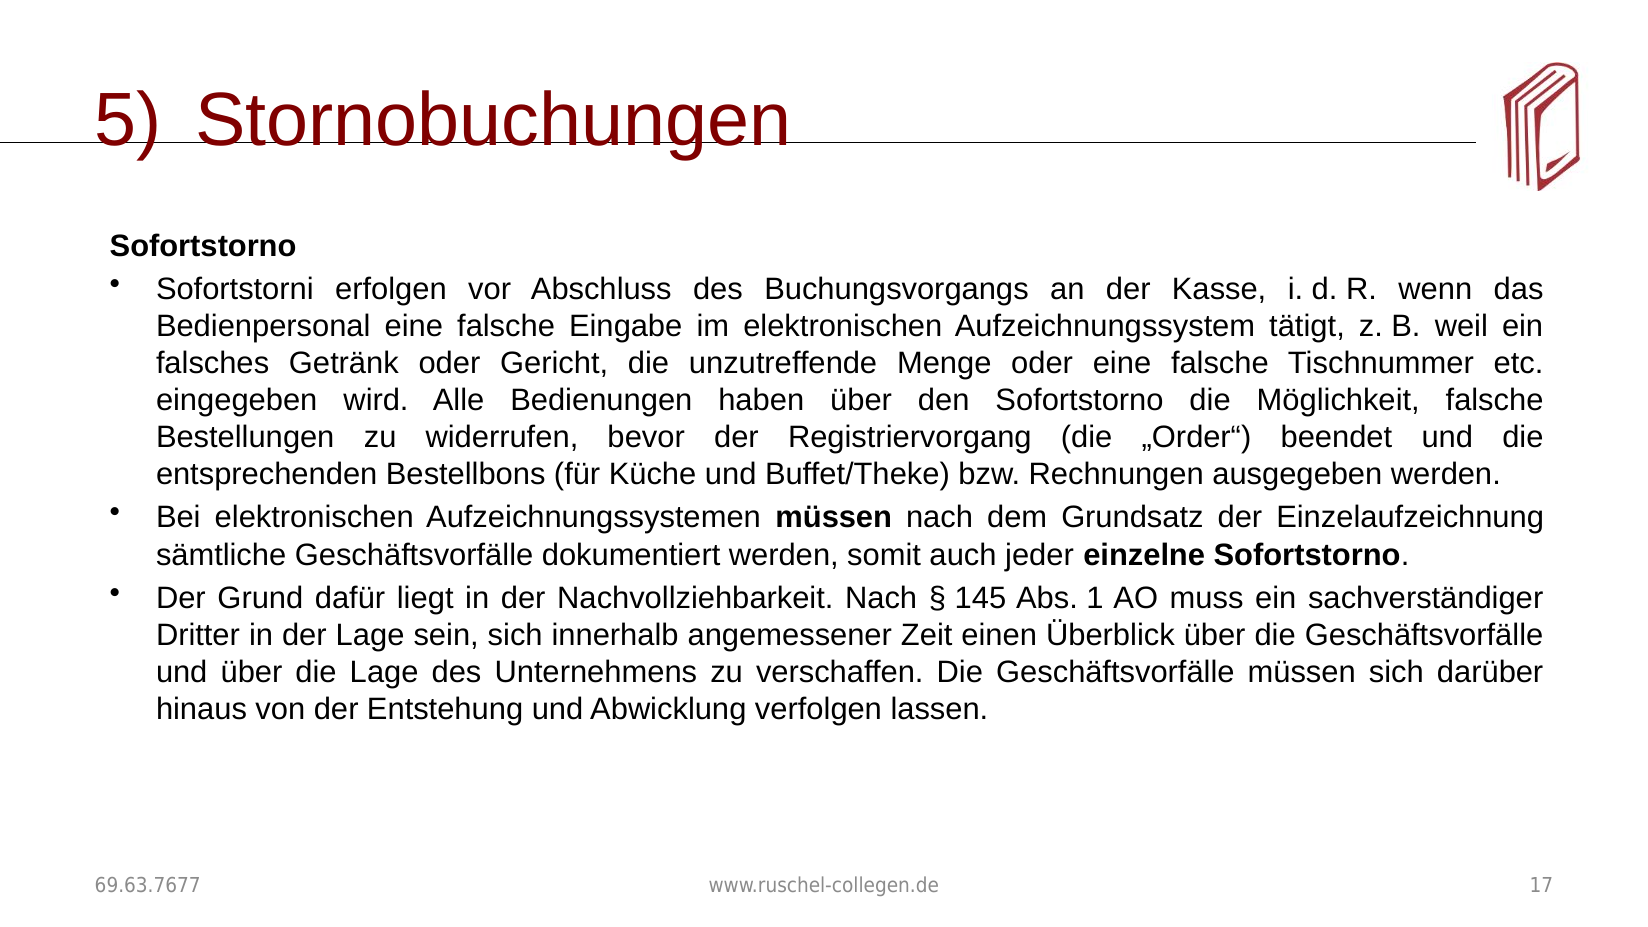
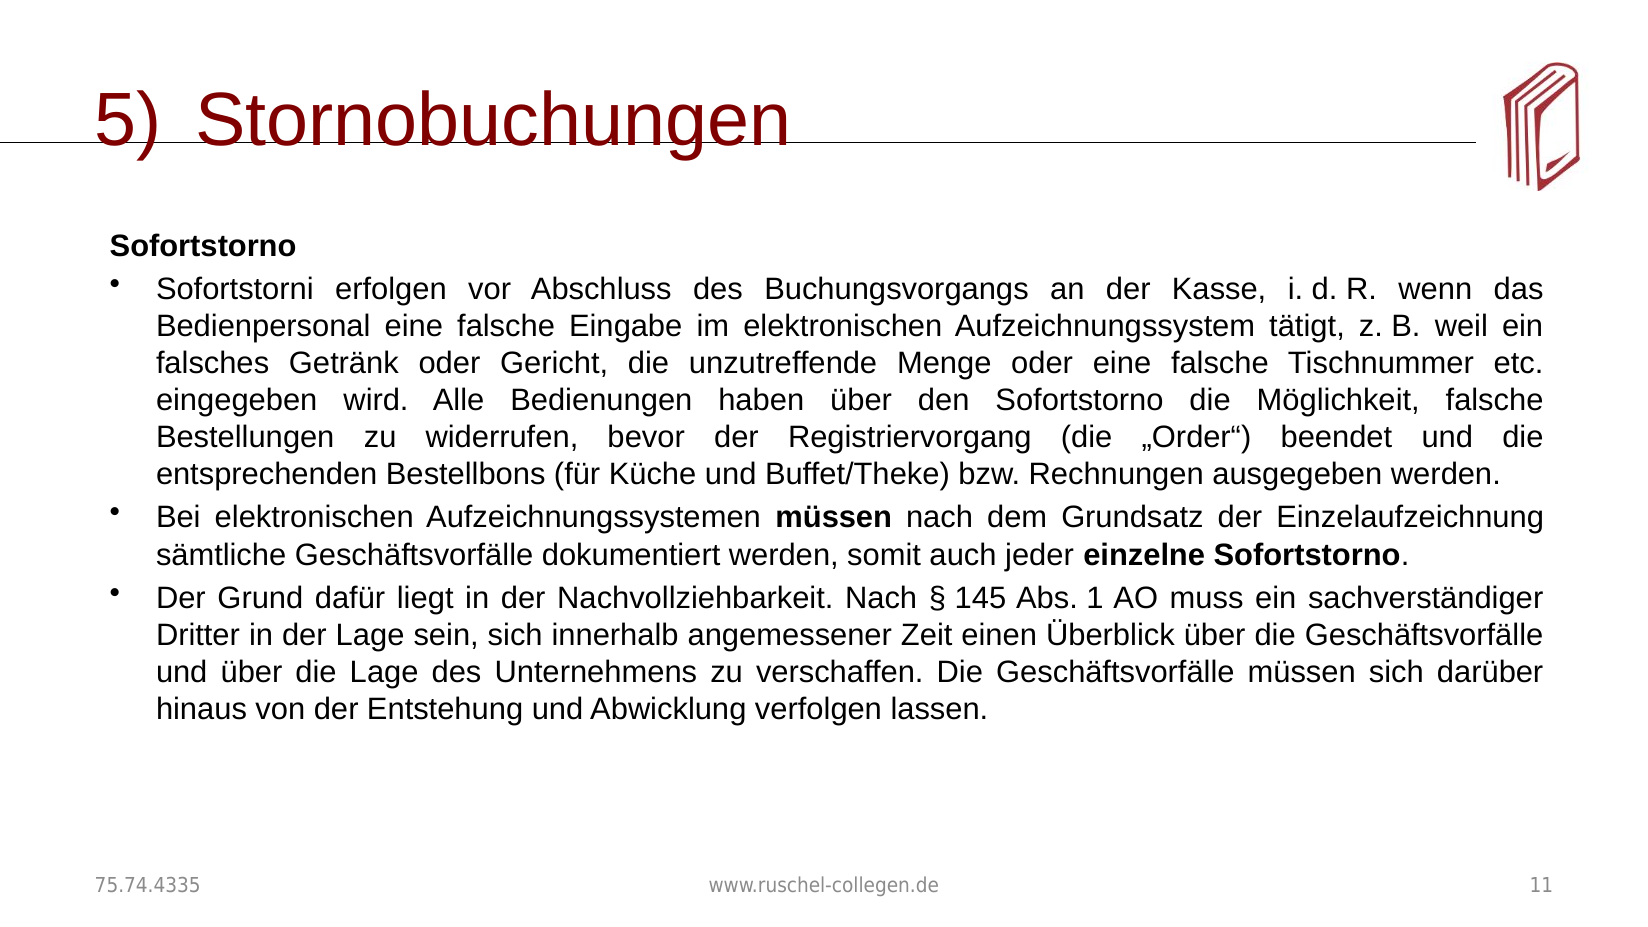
69.63.7677: 69.63.7677 -> 75.74.4335
17: 17 -> 11
